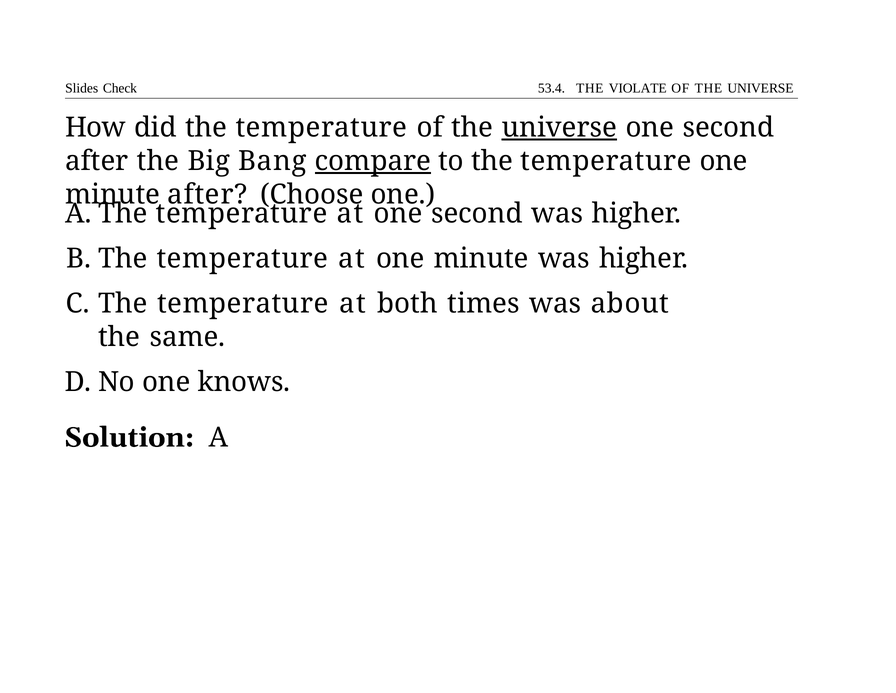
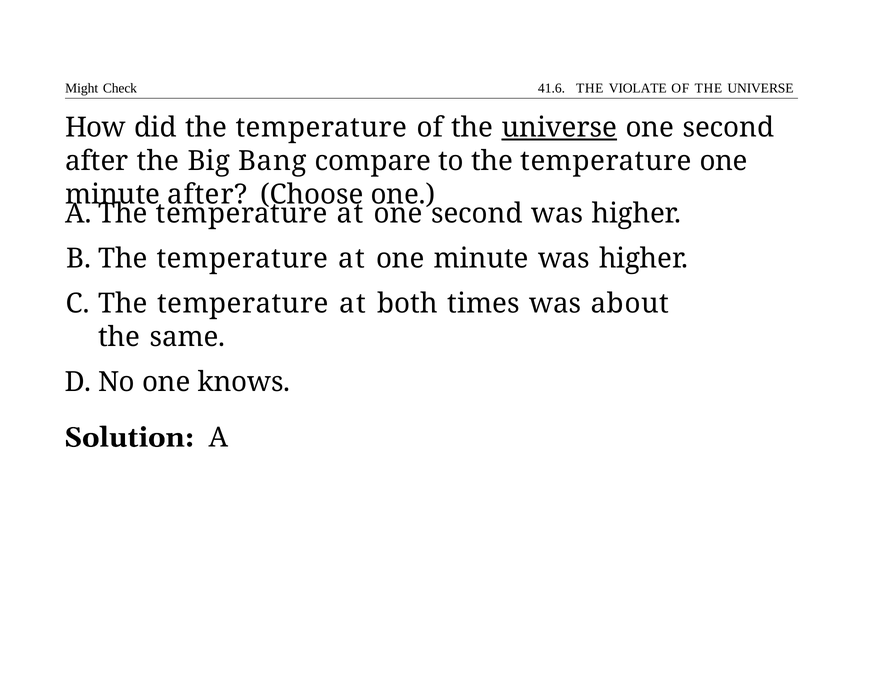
Slides: Slides -> Might
53.4: 53.4 -> 41.6
compare underline: present -> none
